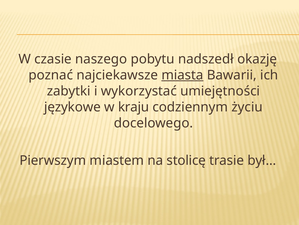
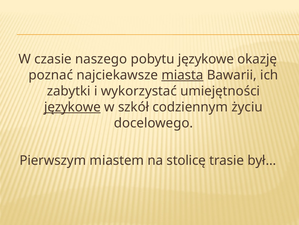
pobytu nadszedł: nadszedł -> językowe
językowe at (72, 107) underline: none -> present
kraju: kraju -> szkół
